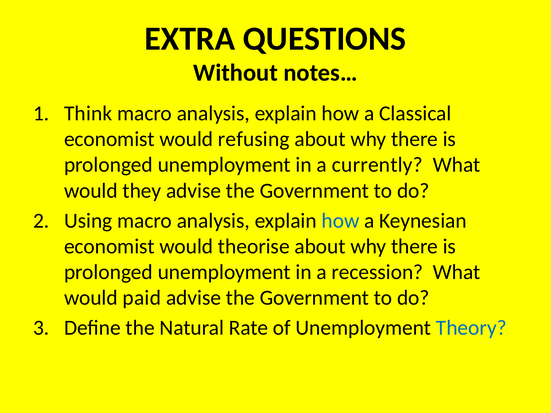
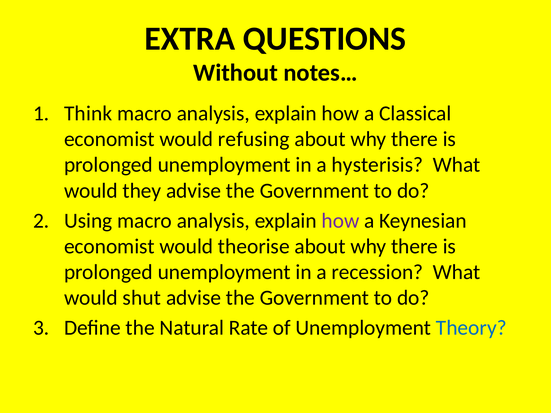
currently: currently -> hysterisis
how at (340, 221) colour: blue -> purple
paid: paid -> shut
